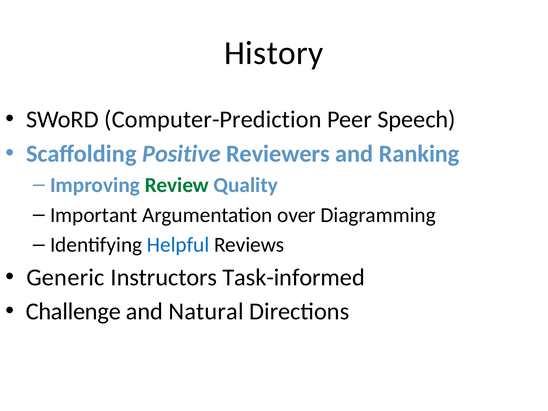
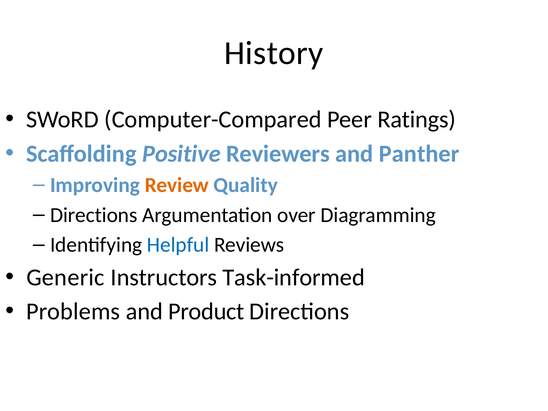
Computer-Prediction: Computer-Prediction -> Computer-Compared
Speech: Speech -> Ratings
Ranking: Ranking -> Panther
Review colour: green -> orange
Important at (94, 215): Important -> Directions
Challenge: Challenge -> Problems
Natural: Natural -> Product
